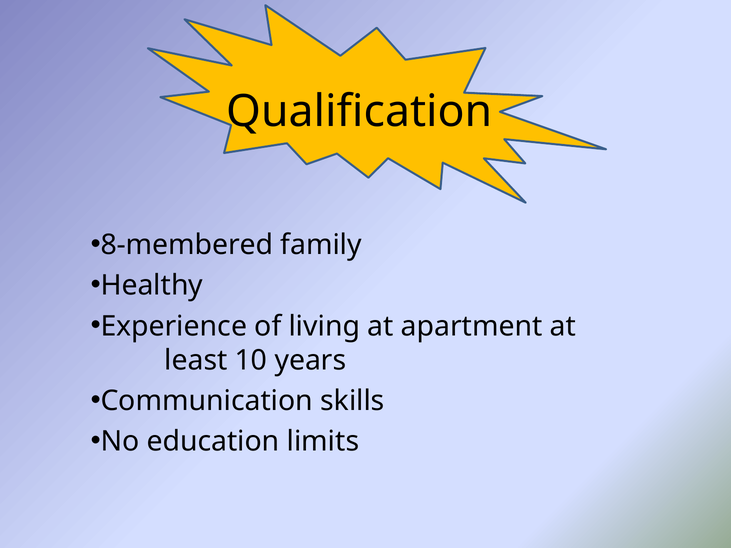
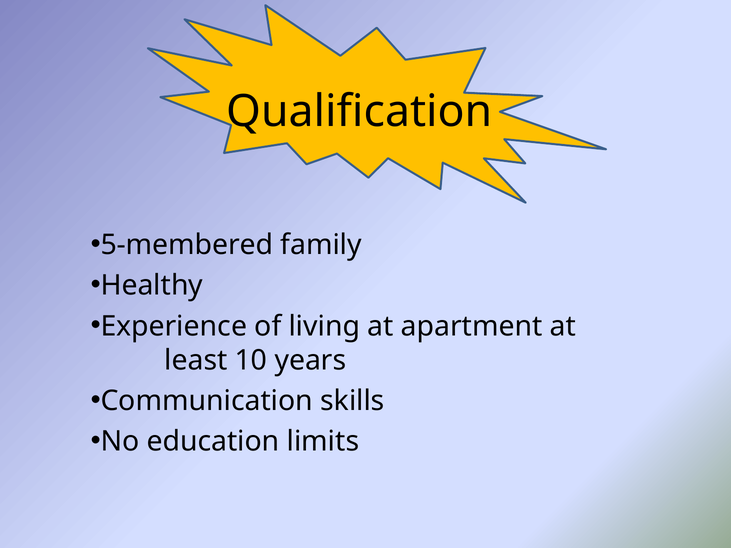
8-membered: 8-membered -> 5-membered
